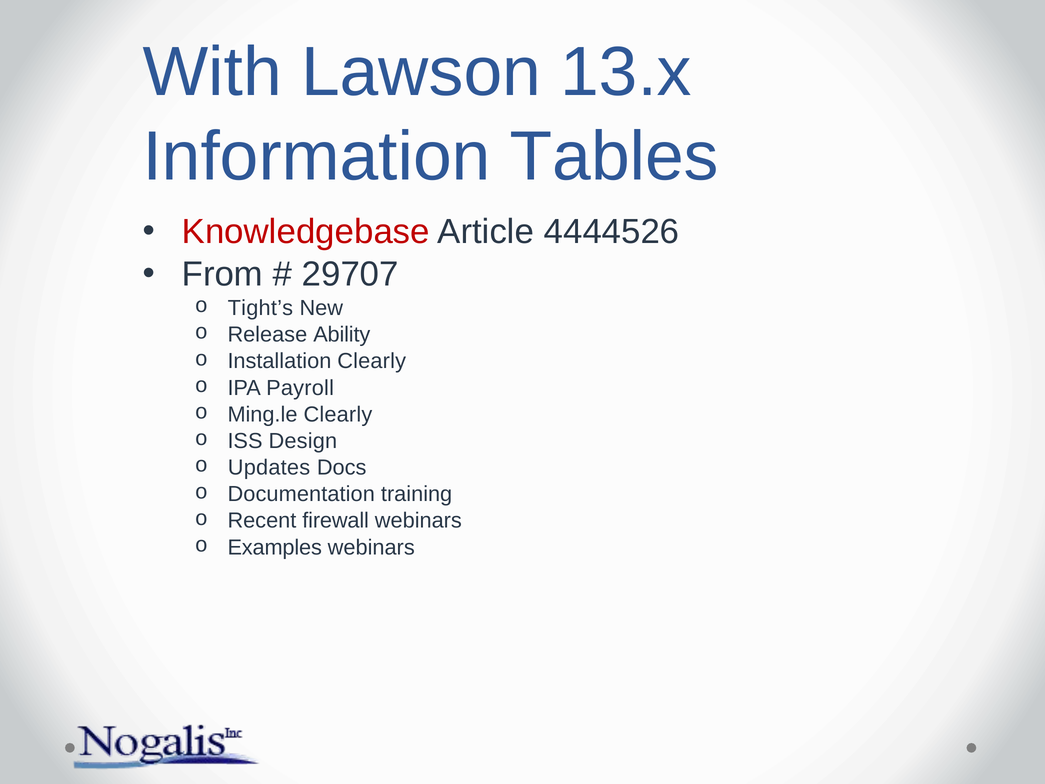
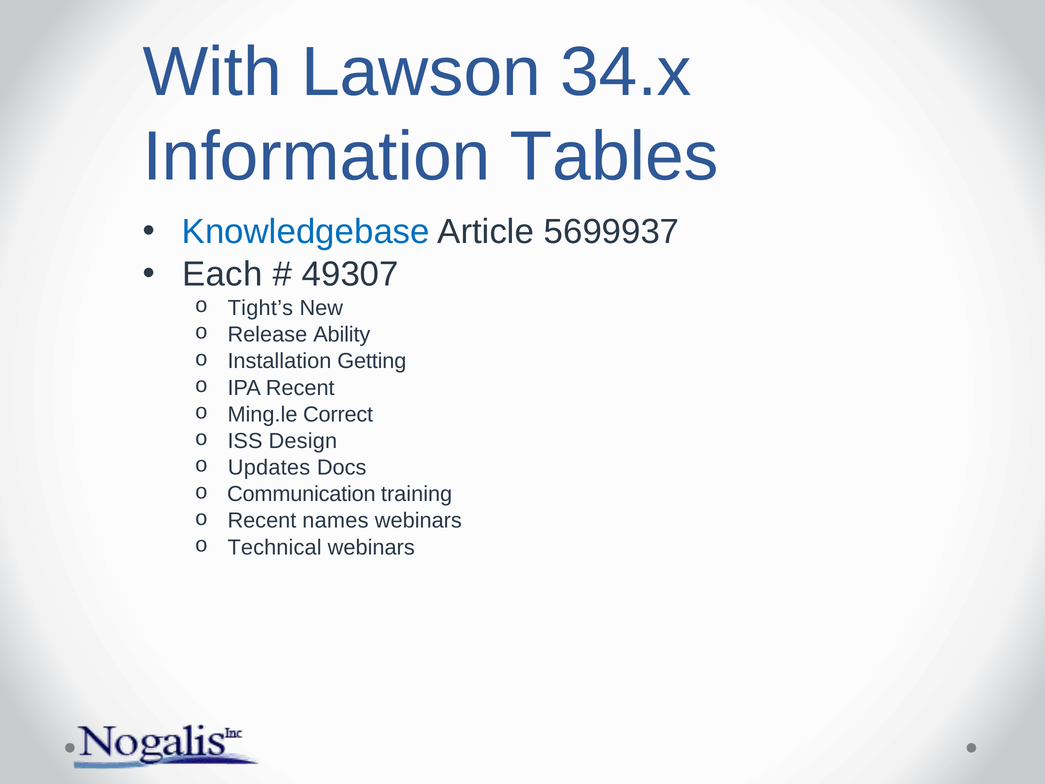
13.x: 13.x -> 34.x
Knowledgebase colour: red -> blue
4444526: 4444526 -> 5699937
From: From -> Each
29707: 29707 -> 49307
Installation Clearly: Clearly -> Getting
IPA Payroll: Payroll -> Recent
Ming.le Clearly: Clearly -> Correct
Documentation: Documentation -> Communication
firewall: firewall -> names
Examples: Examples -> Technical
